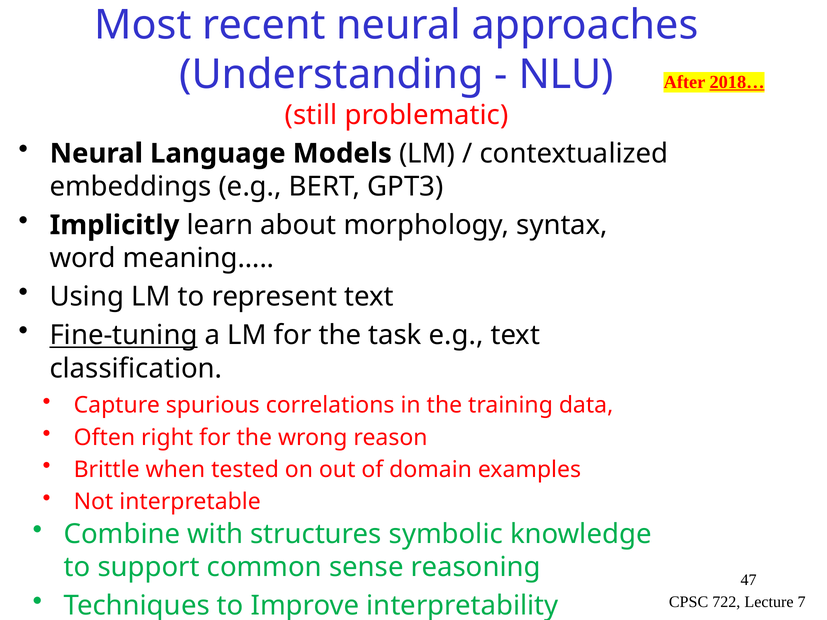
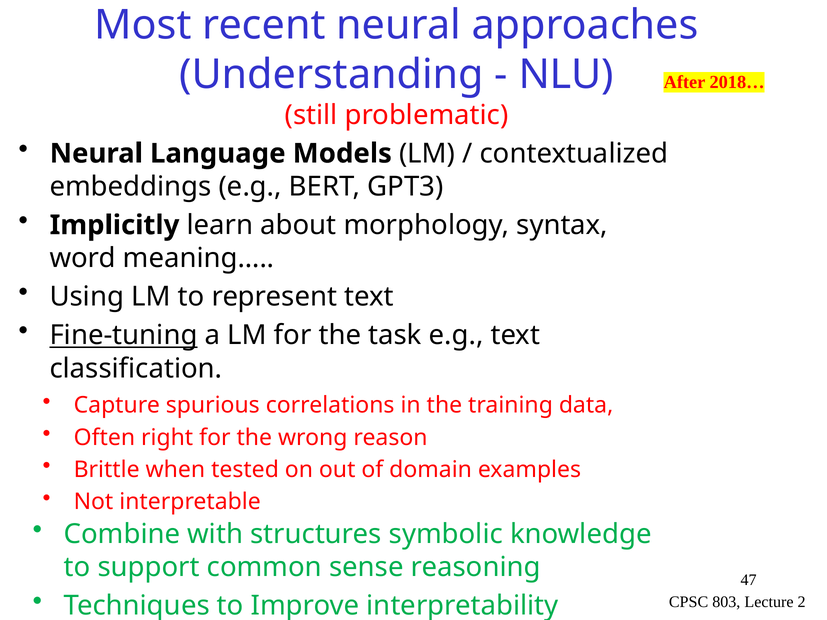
2018… underline: present -> none
722: 722 -> 803
7: 7 -> 2
